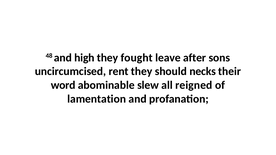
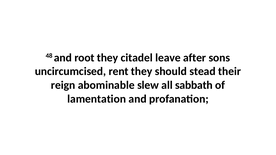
high: high -> root
fought: fought -> citadel
necks: necks -> stead
word: word -> reign
reigned: reigned -> sabbath
